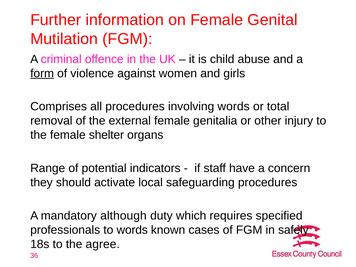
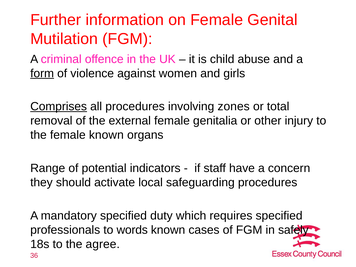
Comprises underline: none -> present
involving words: words -> zones
female shelter: shelter -> known
mandatory although: although -> specified
